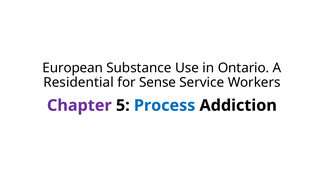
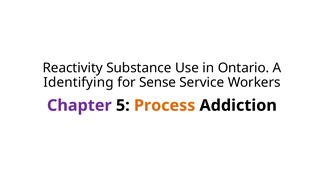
European: European -> Reactivity
Residential: Residential -> Identifying
Process colour: blue -> orange
